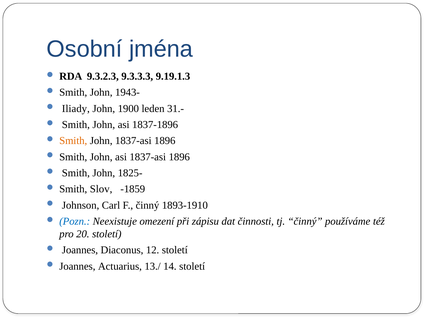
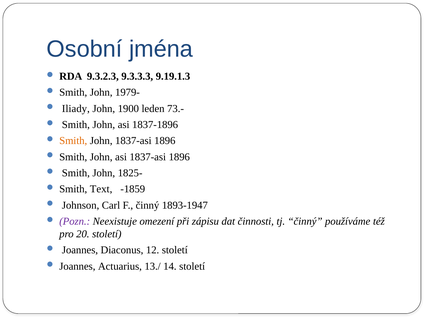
1943-: 1943- -> 1979-
31.-: 31.- -> 73.-
Slov: Slov -> Text
1893-1910: 1893-1910 -> 1893-1947
Pozn colour: blue -> purple
